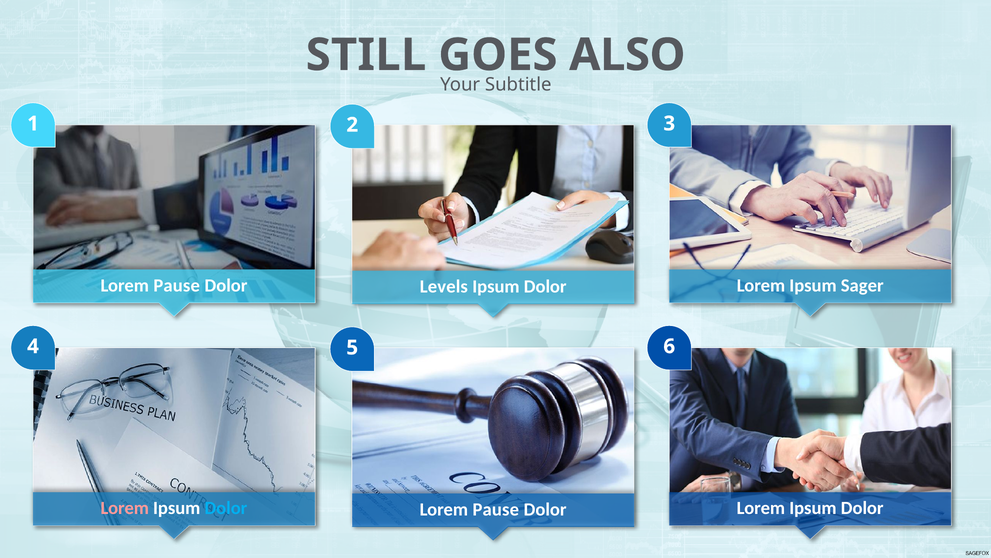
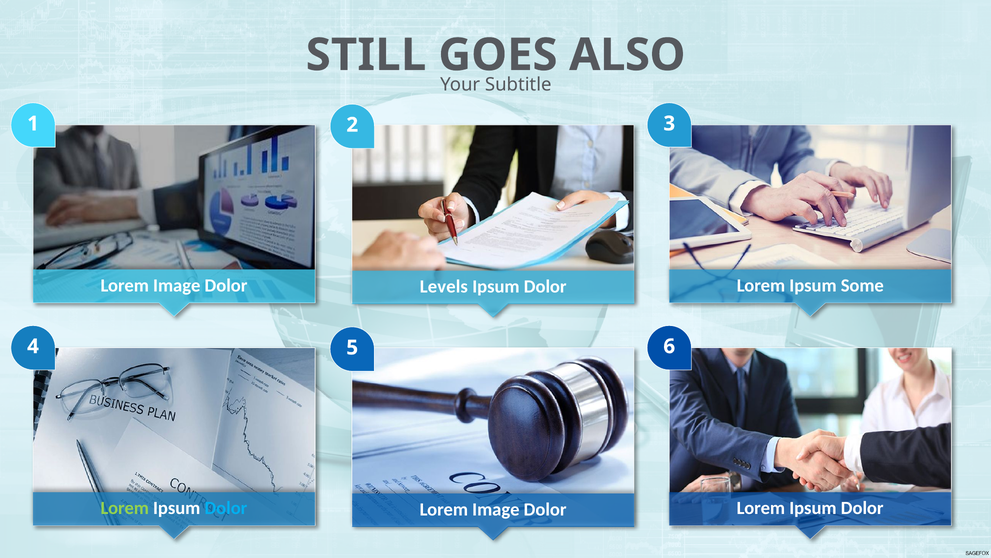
Pause at (177, 285): Pause -> Image
Sager: Sager -> Some
Lorem at (125, 508) colour: pink -> light green
Pause at (496, 509): Pause -> Image
